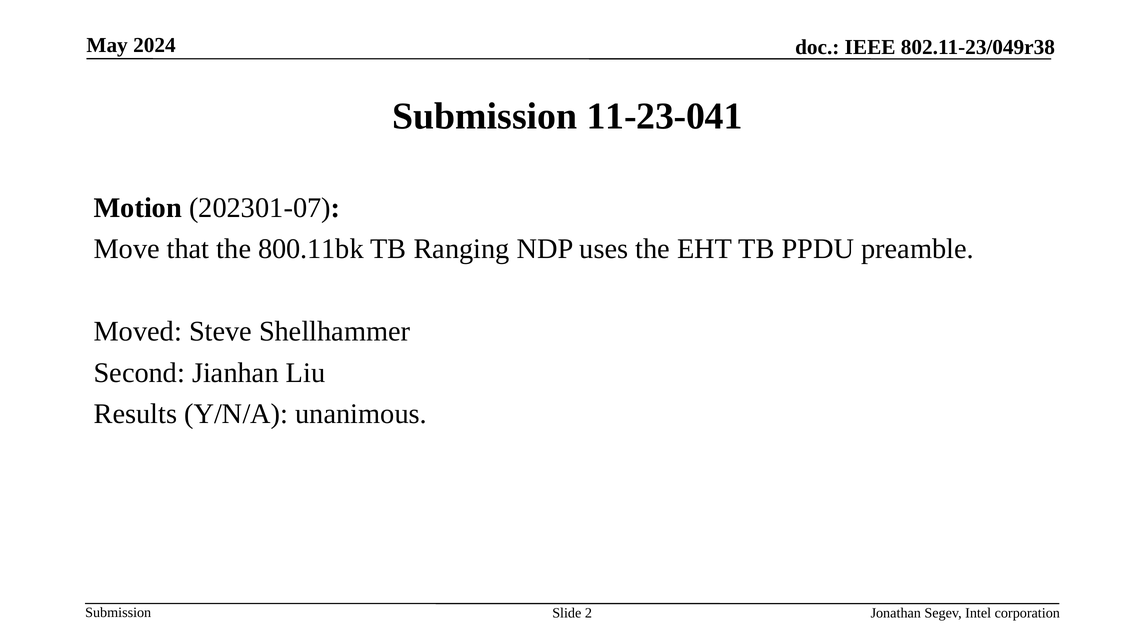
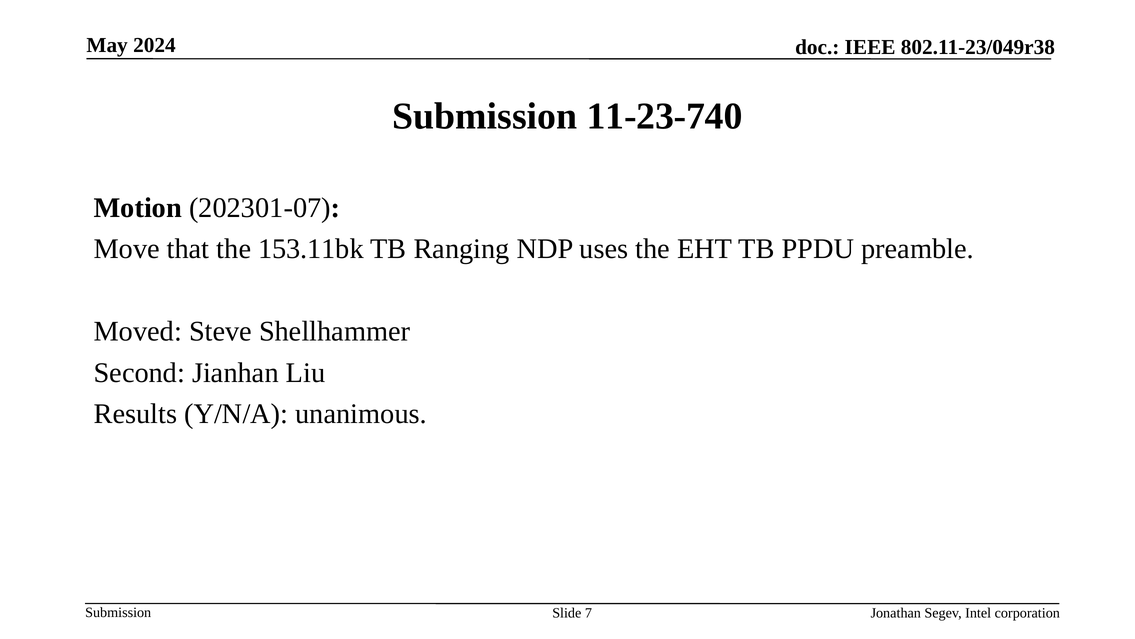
11-23-041: 11-23-041 -> 11-23-740
800.11bk: 800.11bk -> 153.11bk
2: 2 -> 7
